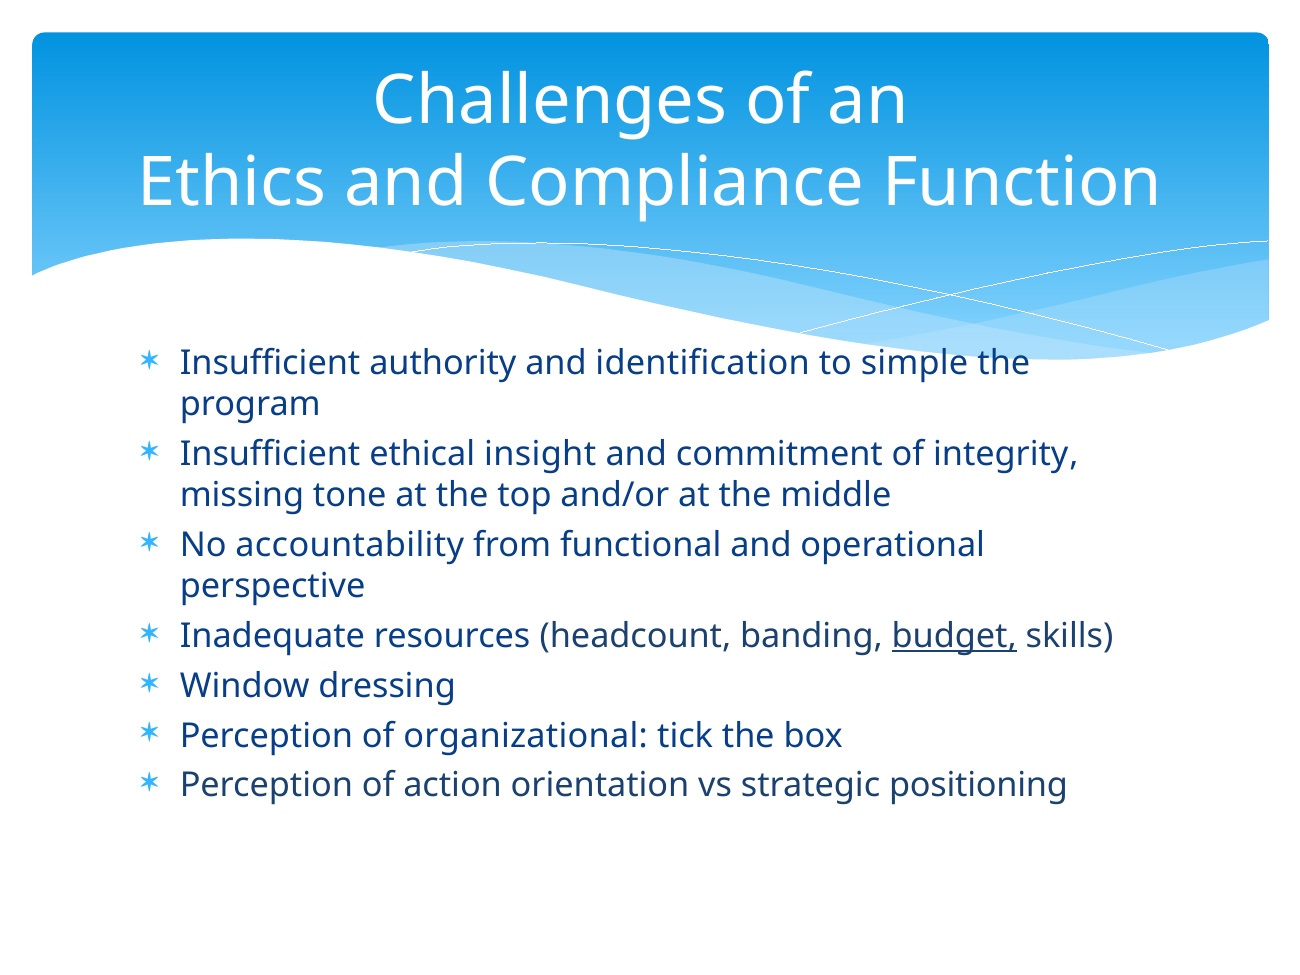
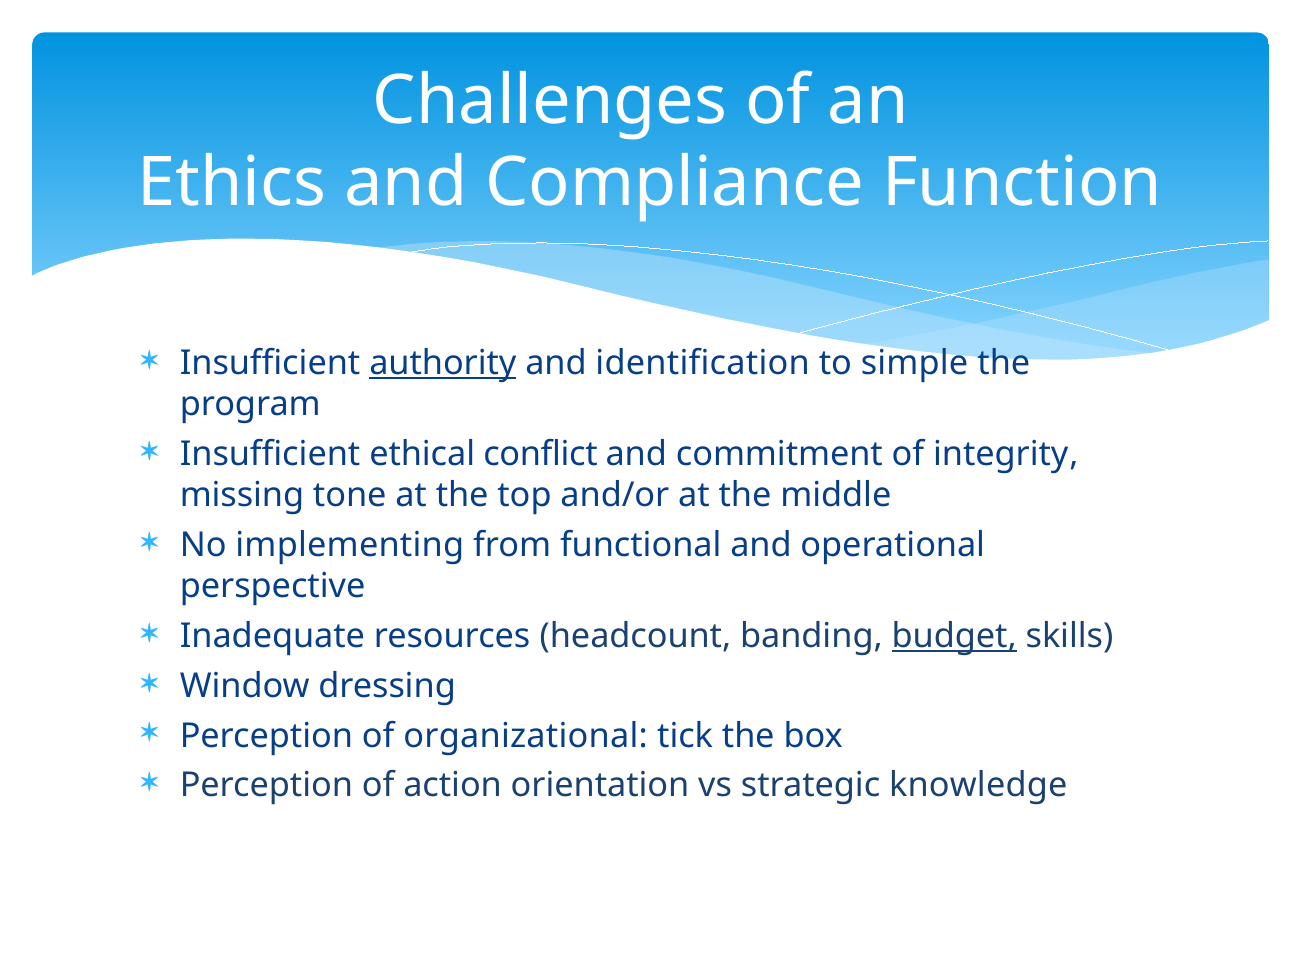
authority underline: none -> present
insight: insight -> conflict
accountability: accountability -> implementing
positioning: positioning -> knowledge
